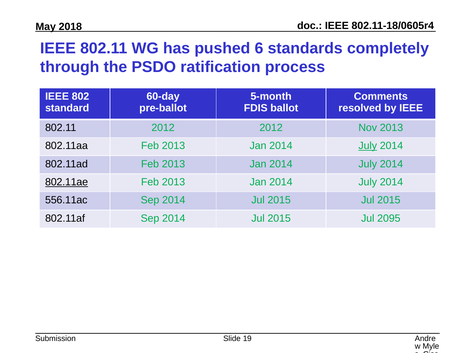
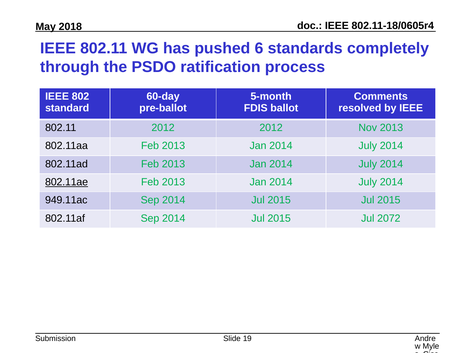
July at (368, 146) underline: present -> none
556.11ac: 556.11ac -> 949.11ac
2095: 2095 -> 2072
